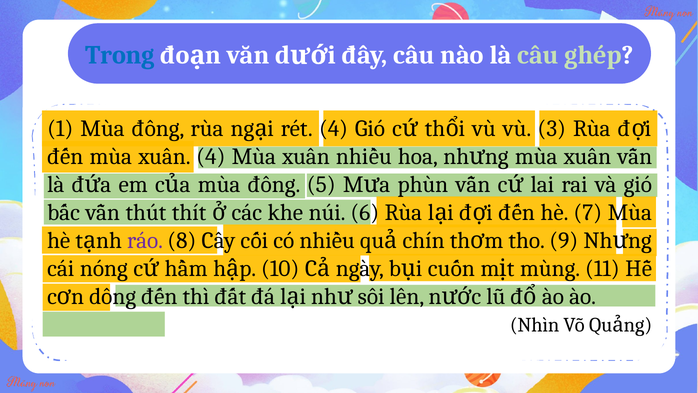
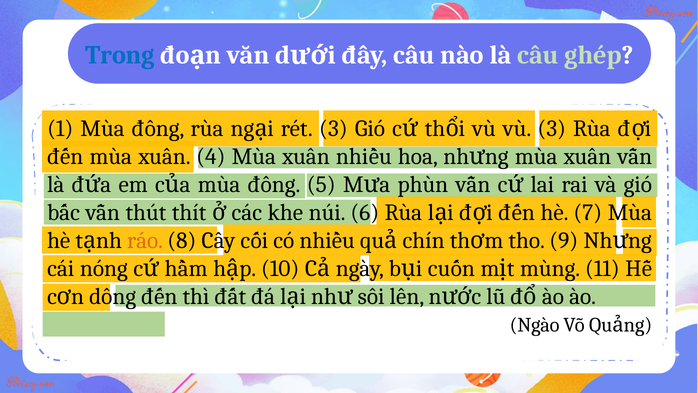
rét 4: 4 -> 3
ráo colour: purple -> orange
Nhìn: Nhìn -> Ngào
